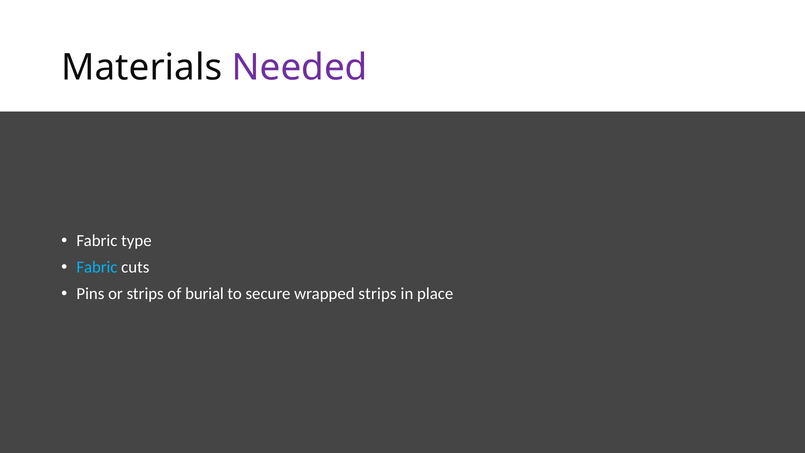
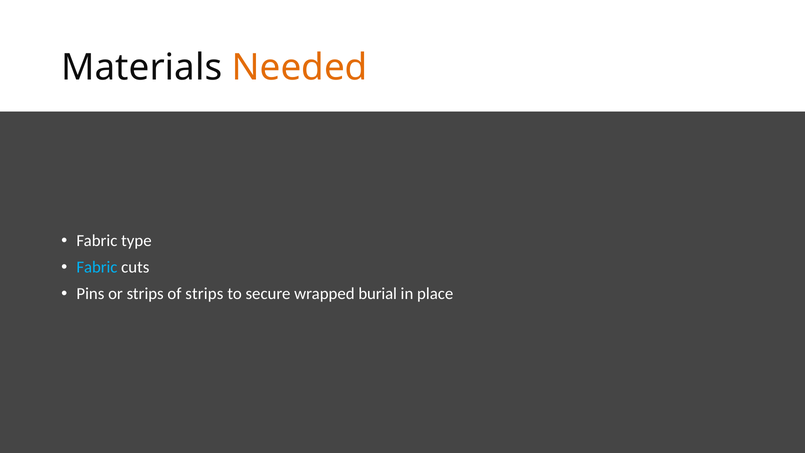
Needed colour: purple -> orange
of burial: burial -> strips
wrapped strips: strips -> burial
